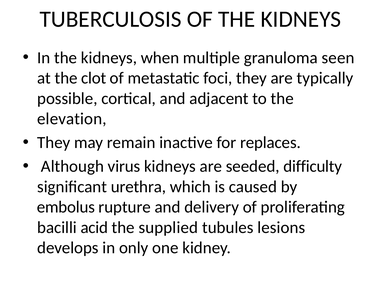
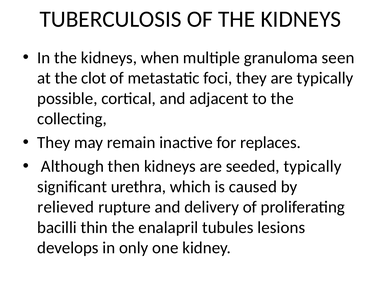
elevation: elevation -> collecting
virus: virus -> then
seeded difficulty: difficulty -> typically
embolus: embolus -> relieved
acid: acid -> thin
supplied: supplied -> enalapril
